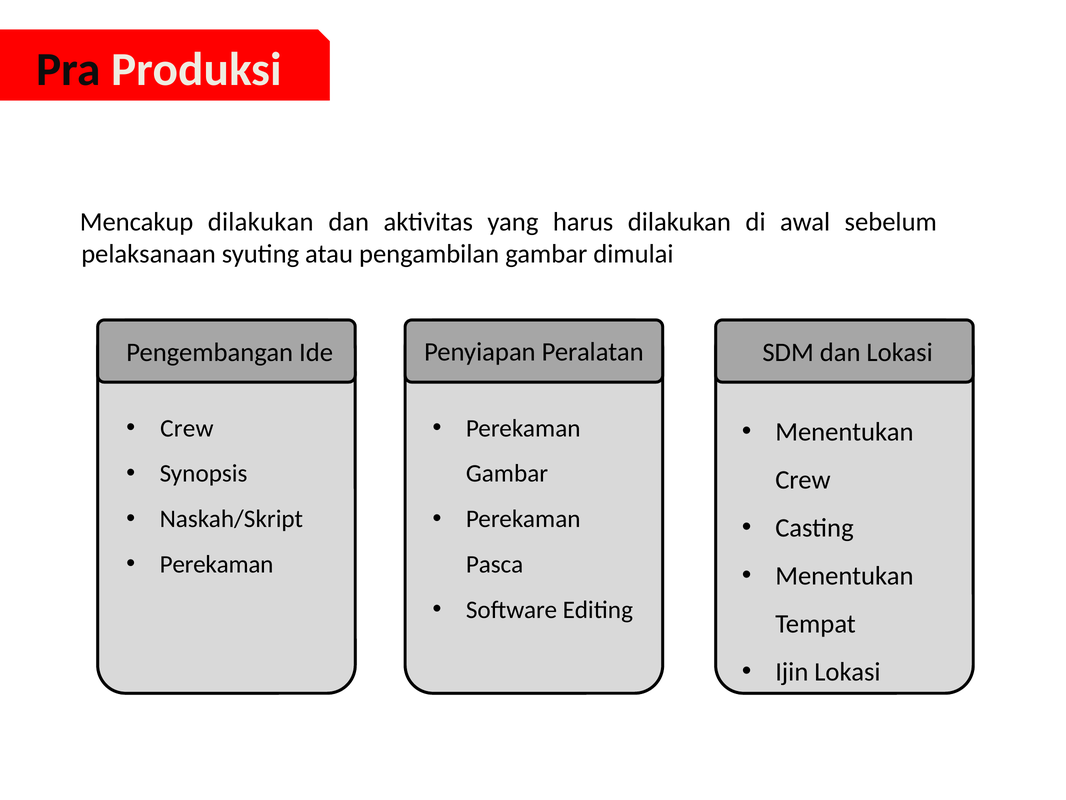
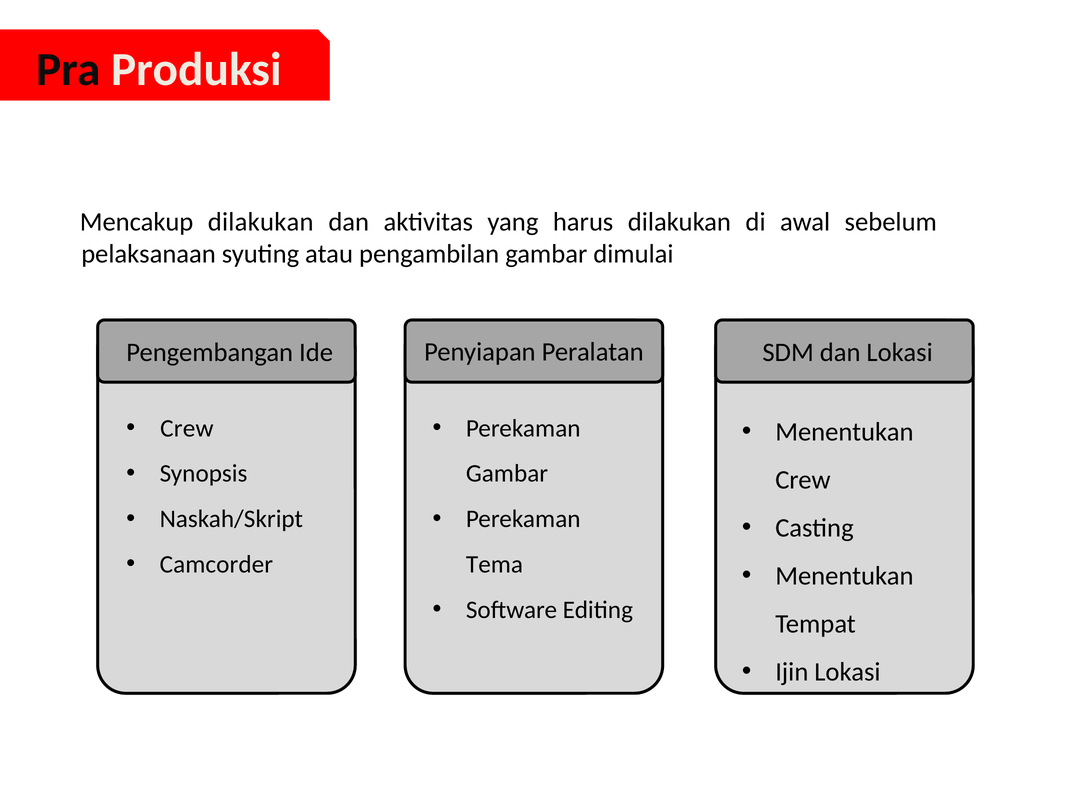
Perekaman at (217, 564): Perekaman -> Camcorder
Pasca: Pasca -> Tema
